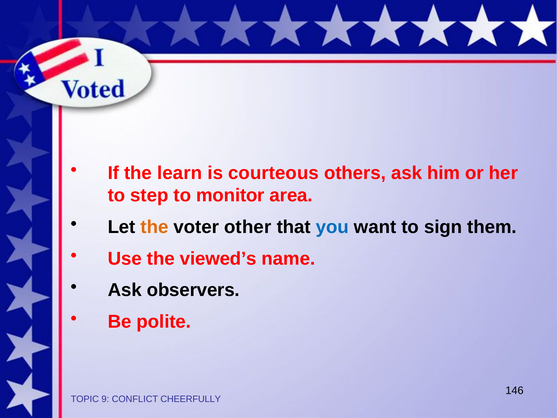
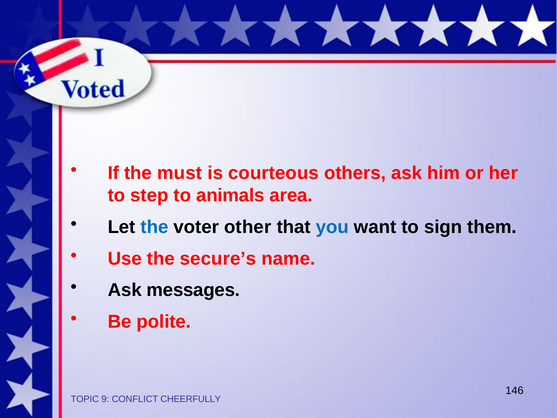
learn: learn -> must
monitor: monitor -> animals
the at (155, 227) colour: orange -> blue
viewed’s: viewed’s -> secure’s
observers: observers -> messages
